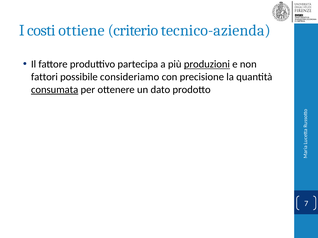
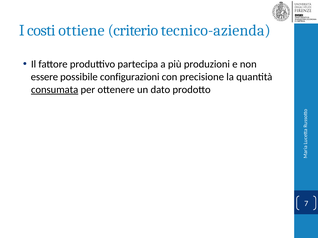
produzioni underline: present -> none
fattori: fattori -> essere
consideriamo: consideriamo -> configurazioni
